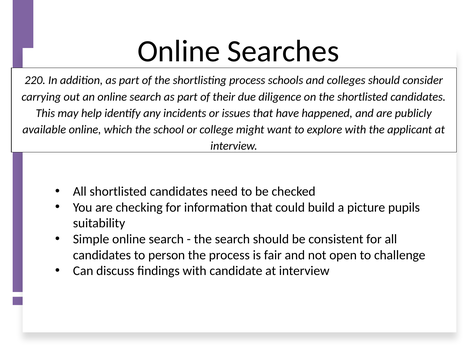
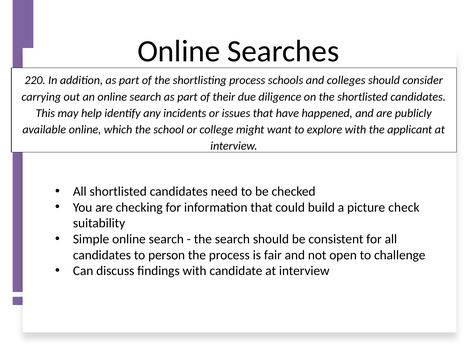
pupils: pupils -> check
